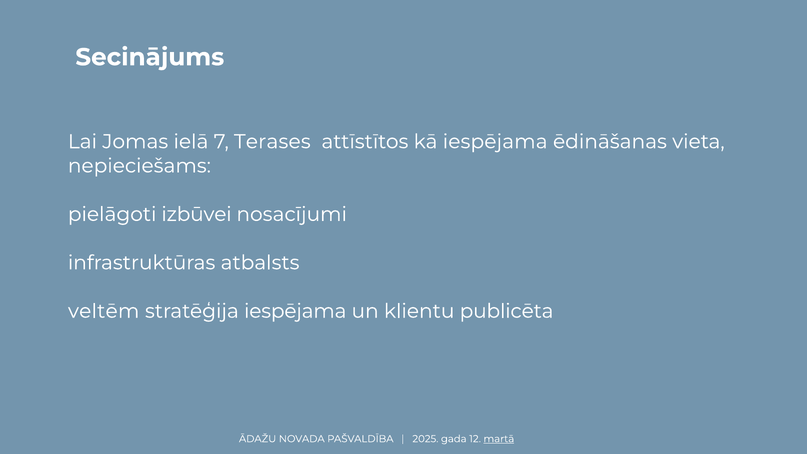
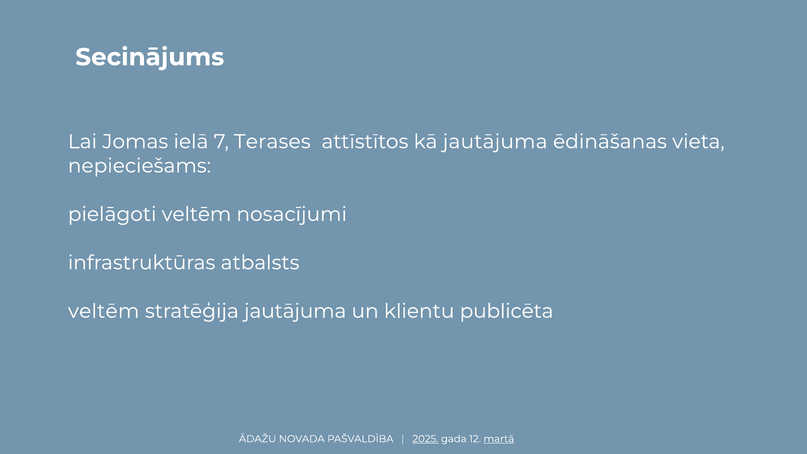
kā iespējama: iespējama -> jautājuma
pielāgoti izbūvei: izbūvei -> veltēm
stratēģija iespējama: iespējama -> jautājuma
2025 underline: none -> present
